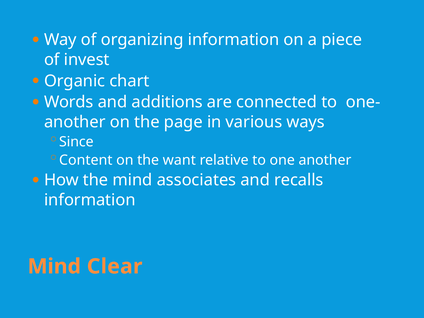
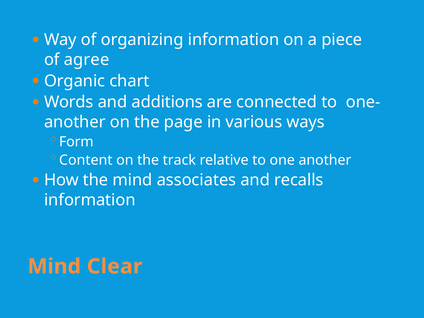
invest: invest -> agree
Since: Since -> Form
want: want -> track
